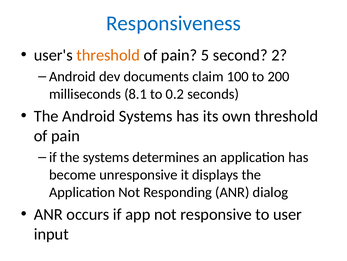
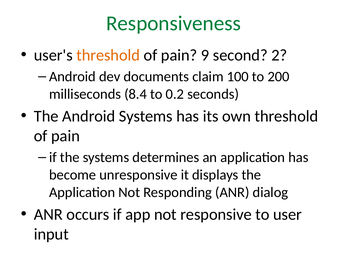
Responsiveness colour: blue -> green
5: 5 -> 9
8.1: 8.1 -> 8.4
